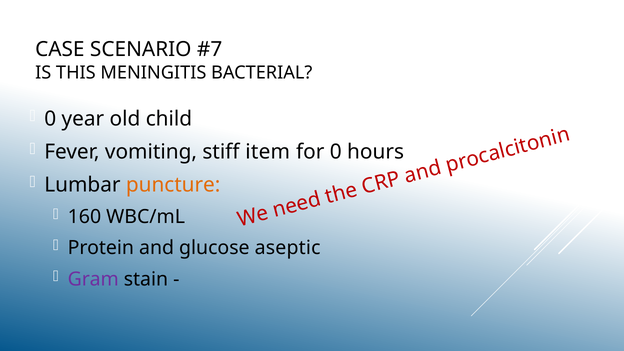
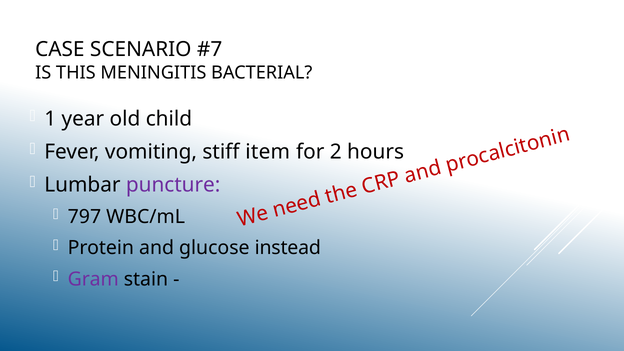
0 at (50, 119): 0 -> 1
for 0: 0 -> 2
puncture colour: orange -> purple
160: 160 -> 797
aseptic: aseptic -> instead
